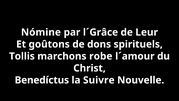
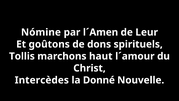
l´Grâce: l´Grâce -> l´Amen
robe: robe -> haut
Benedíctus: Benedíctus -> Intercèdes
Suivre: Suivre -> Donné
